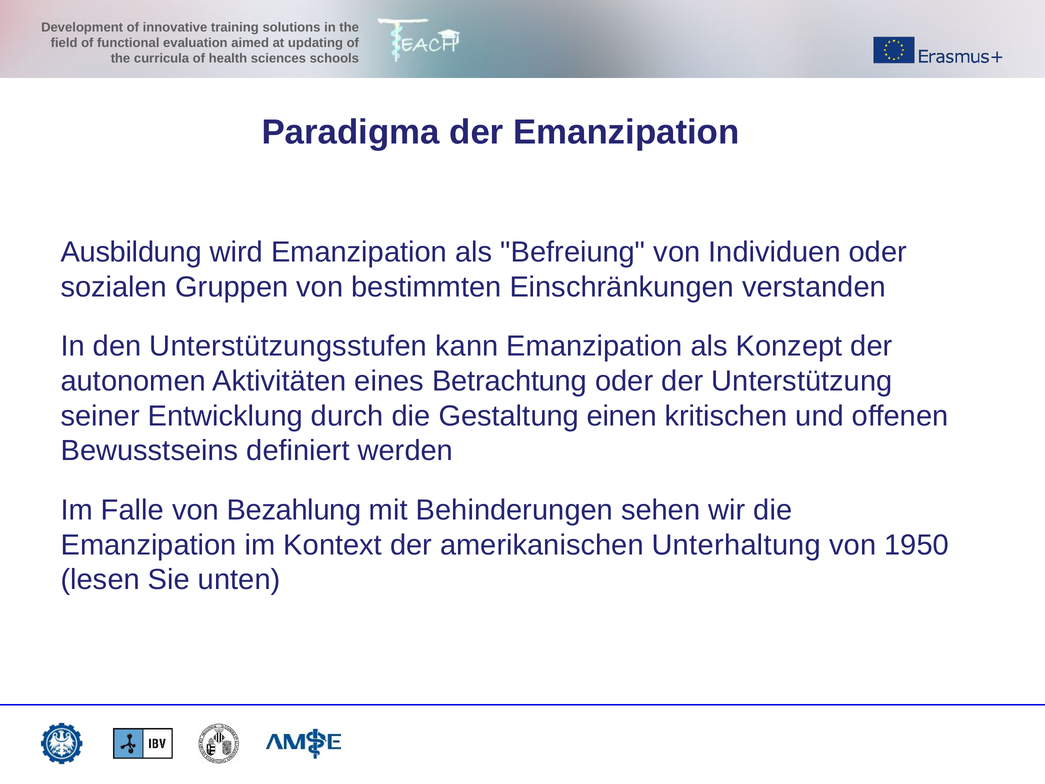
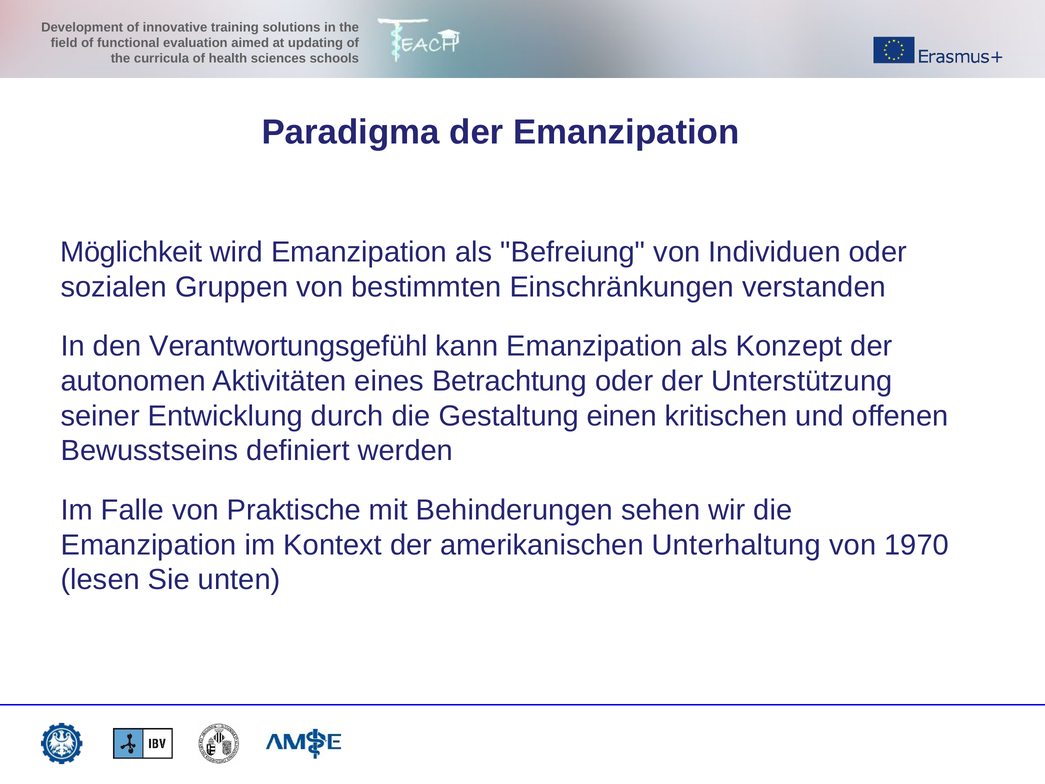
Ausbildung: Ausbildung -> Möglichkeit
Unterstützungsstufen: Unterstützungsstufen -> Verantwortungsgefühl
Bezahlung: Bezahlung -> Praktische
1950: 1950 -> 1970
